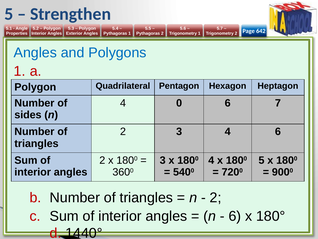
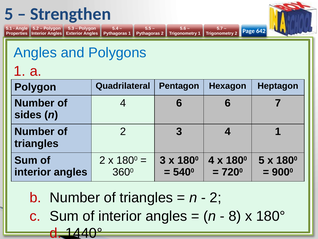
4 0: 0 -> 6
4 6: 6 -> 1
6 at (235, 216): 6 -> 8
